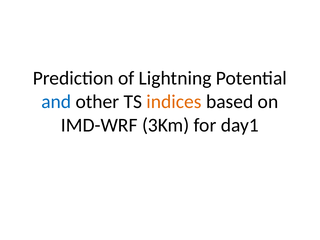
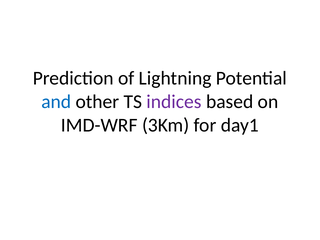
indices colour: orange -> purple
